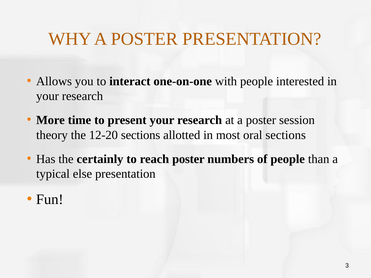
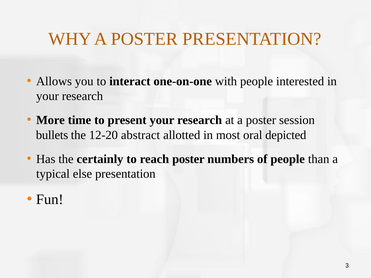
theory: theory -> bullets
12-20 sections: sections -> abstract
oral sections: sections -> depicted
